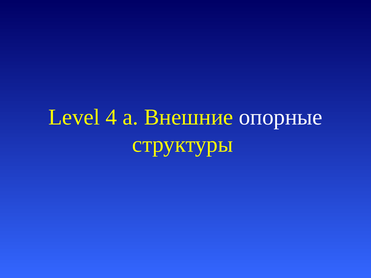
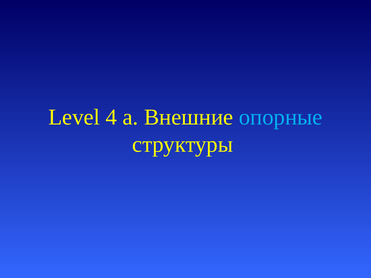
опорные colour: white -> light blue
